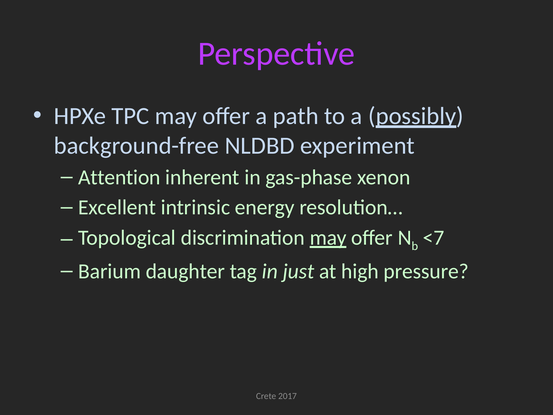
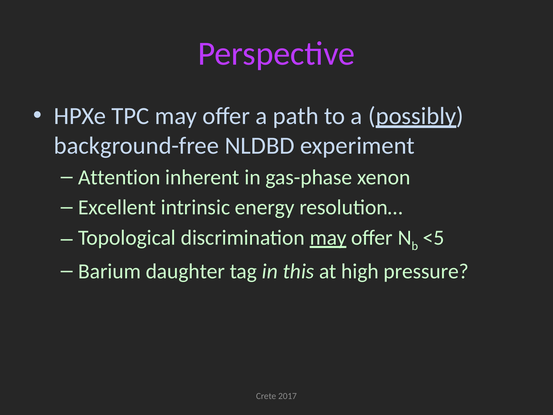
<7: <7 -> <5
just: just -> this
